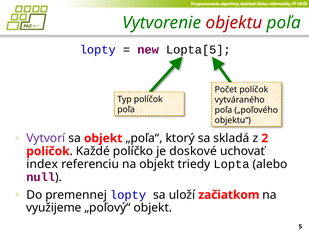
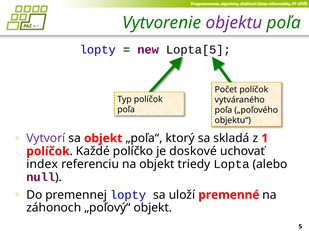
objektu colour: red -> purple
2: 2 -> 1
začiatkom: začiatkom -> premenné
využijeme: využijeme -> záhonoch
